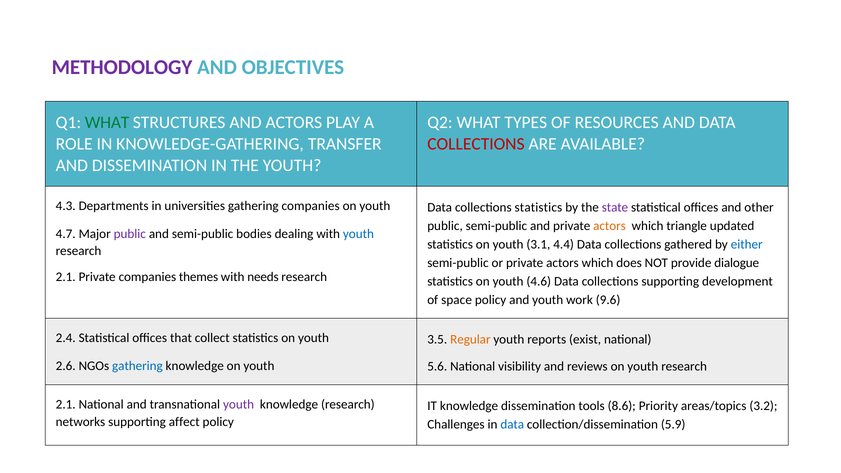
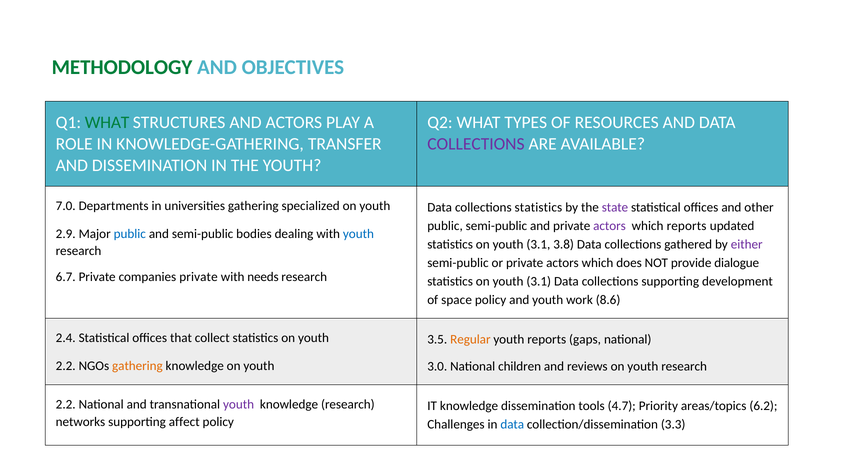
METHODOLOGY colour: purple -> green
COLLECTIONS at (476, 144) colour: red -> purple
4.3: 4.3 -> 7.0
gathering companies: companies -> specialized
actors at (610, 226) colour: orange -> purple
which triangle: triangle -> reports
4.7: 4.7 -> 2.9
public at (130, 234) colour: purple -> blue
4.4: 4.4 -> 3.8
either colour: blue -> purple
2.1 at (66, 277): 2.1 -> 6.7
companies themes: themes -> private
4.6 at (539, 281): 4.6 -> 3.1
9.6: 9.6 -> 8.6
exist: exist -> gaps
2.6 at (66, 366): 2.6 -> 2.2
gathering at (137, 366) colour: blue -> orange
5.6: 5.6 -> 3.0
visibility: visibility -> children
2.1 at (66, 405): 2.1 -> 2.2
8.6: 8.6 -> 4.7
3.2: 3.2 -> 6.2
5.9: 5.9 -> 3.3
